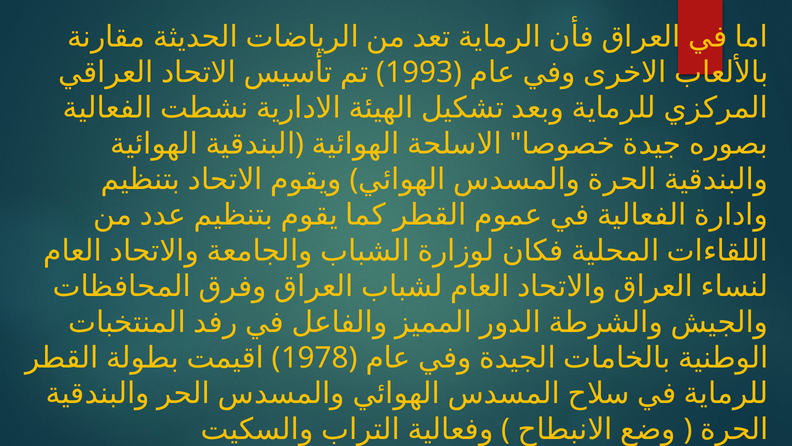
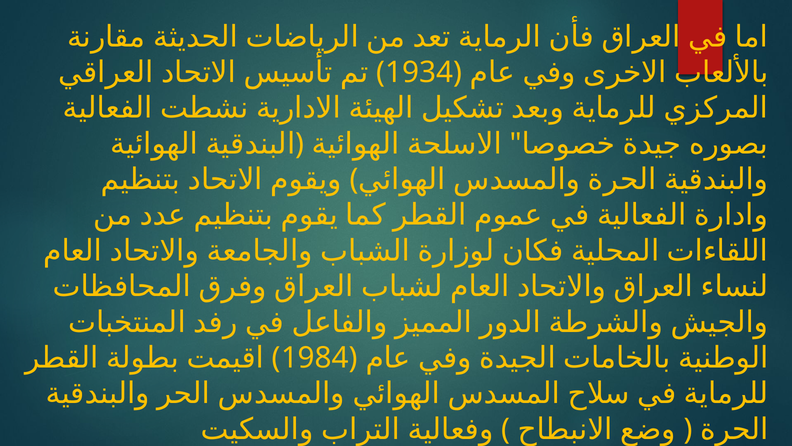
1993: 1993 -> 1934
1978: 1978 -> 1984
